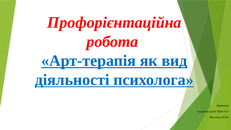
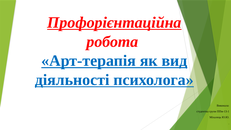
Профорієнтаційна underline: none -> present
